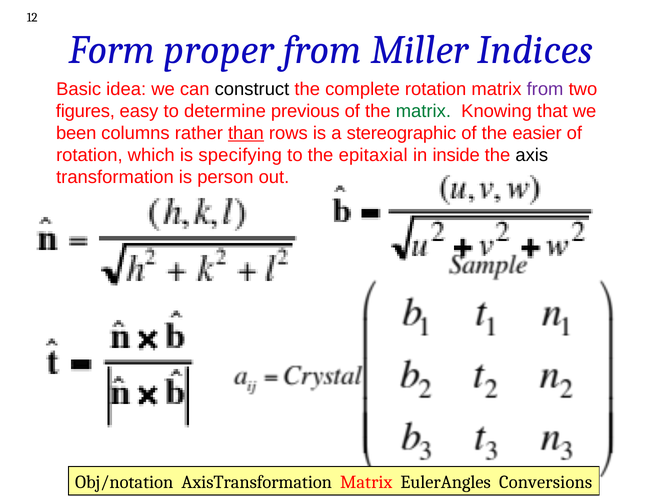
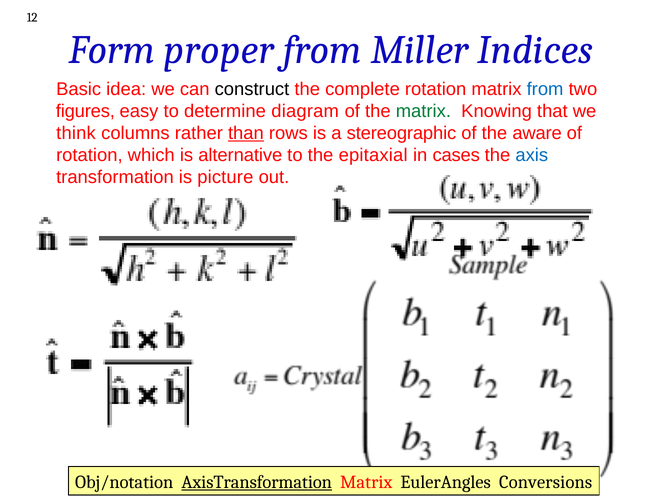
from at (545, 89) colour: purple -> blue
previous: previous -> diagram
been: been -> think
easier: easier -> aware
specifying: specifying -> alternative
inside: inside -> cases
axis colour: black -> blue
person: person -> picture
AxisTransformation underline: none -> present
